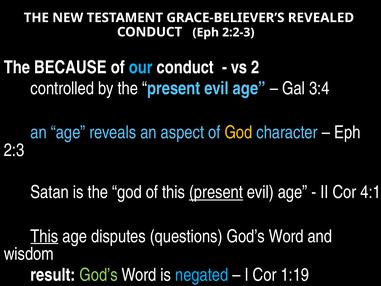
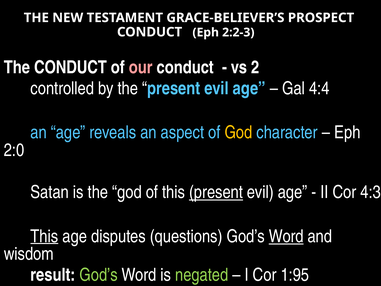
REVEALED: REVEALED -> PROSPECT
The BECAUSE: BECAUSE -> CONDUCT
our colour: light blue -> pink
3:4: 3:4 -> 4:4
2:3: 2:3 -> 2:0
4:1: 4:1 -> 4:3
Word at (286, 236) underline: none -> present
negated colour: light blue -> light green
1:19: 1:19 -> 1:95
